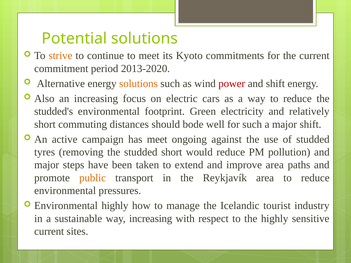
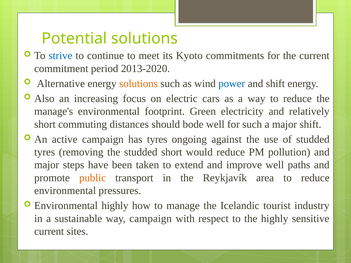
strive colour: orange -> blue
power colour: red -> blue
studded's: studded's -> manage's
has meet: meet -> tyres
improve area: area -> well
way increasing: increasing -> campaign
